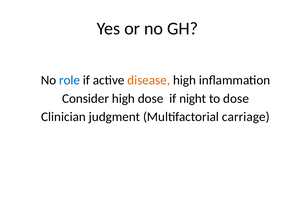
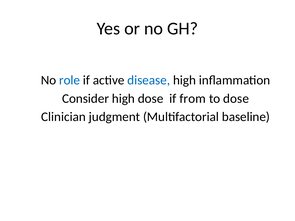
disease colour: orange -> blue
night: night -> from
carriage: carriage -> baseline
